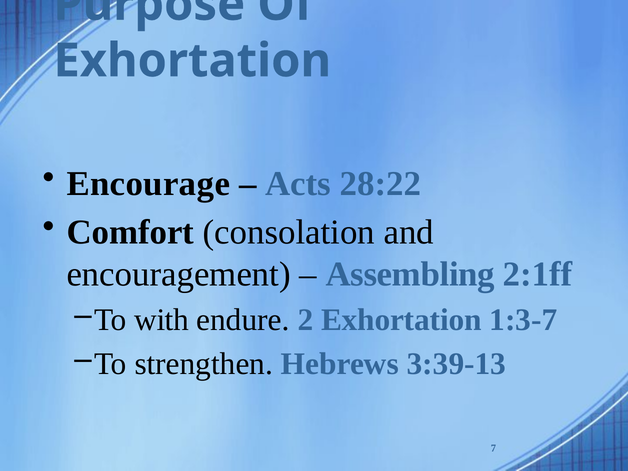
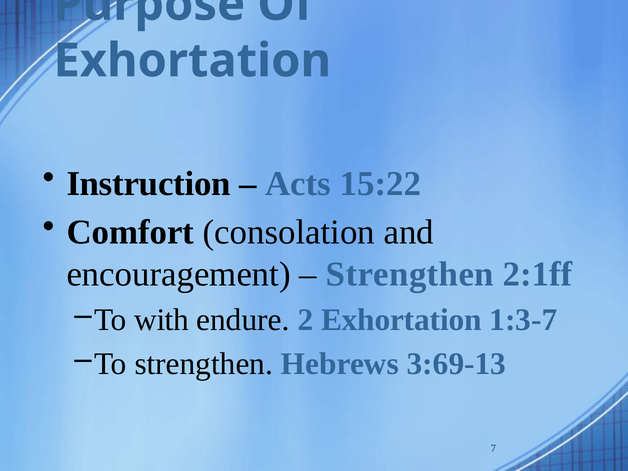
Encourage: Encourage -> Instruction
28:22: 28:22 -> 15:22
Assembling at (410, 274): Assembling -> Strengthen
3:39-13: 3:39-13 -> 3:69-13
